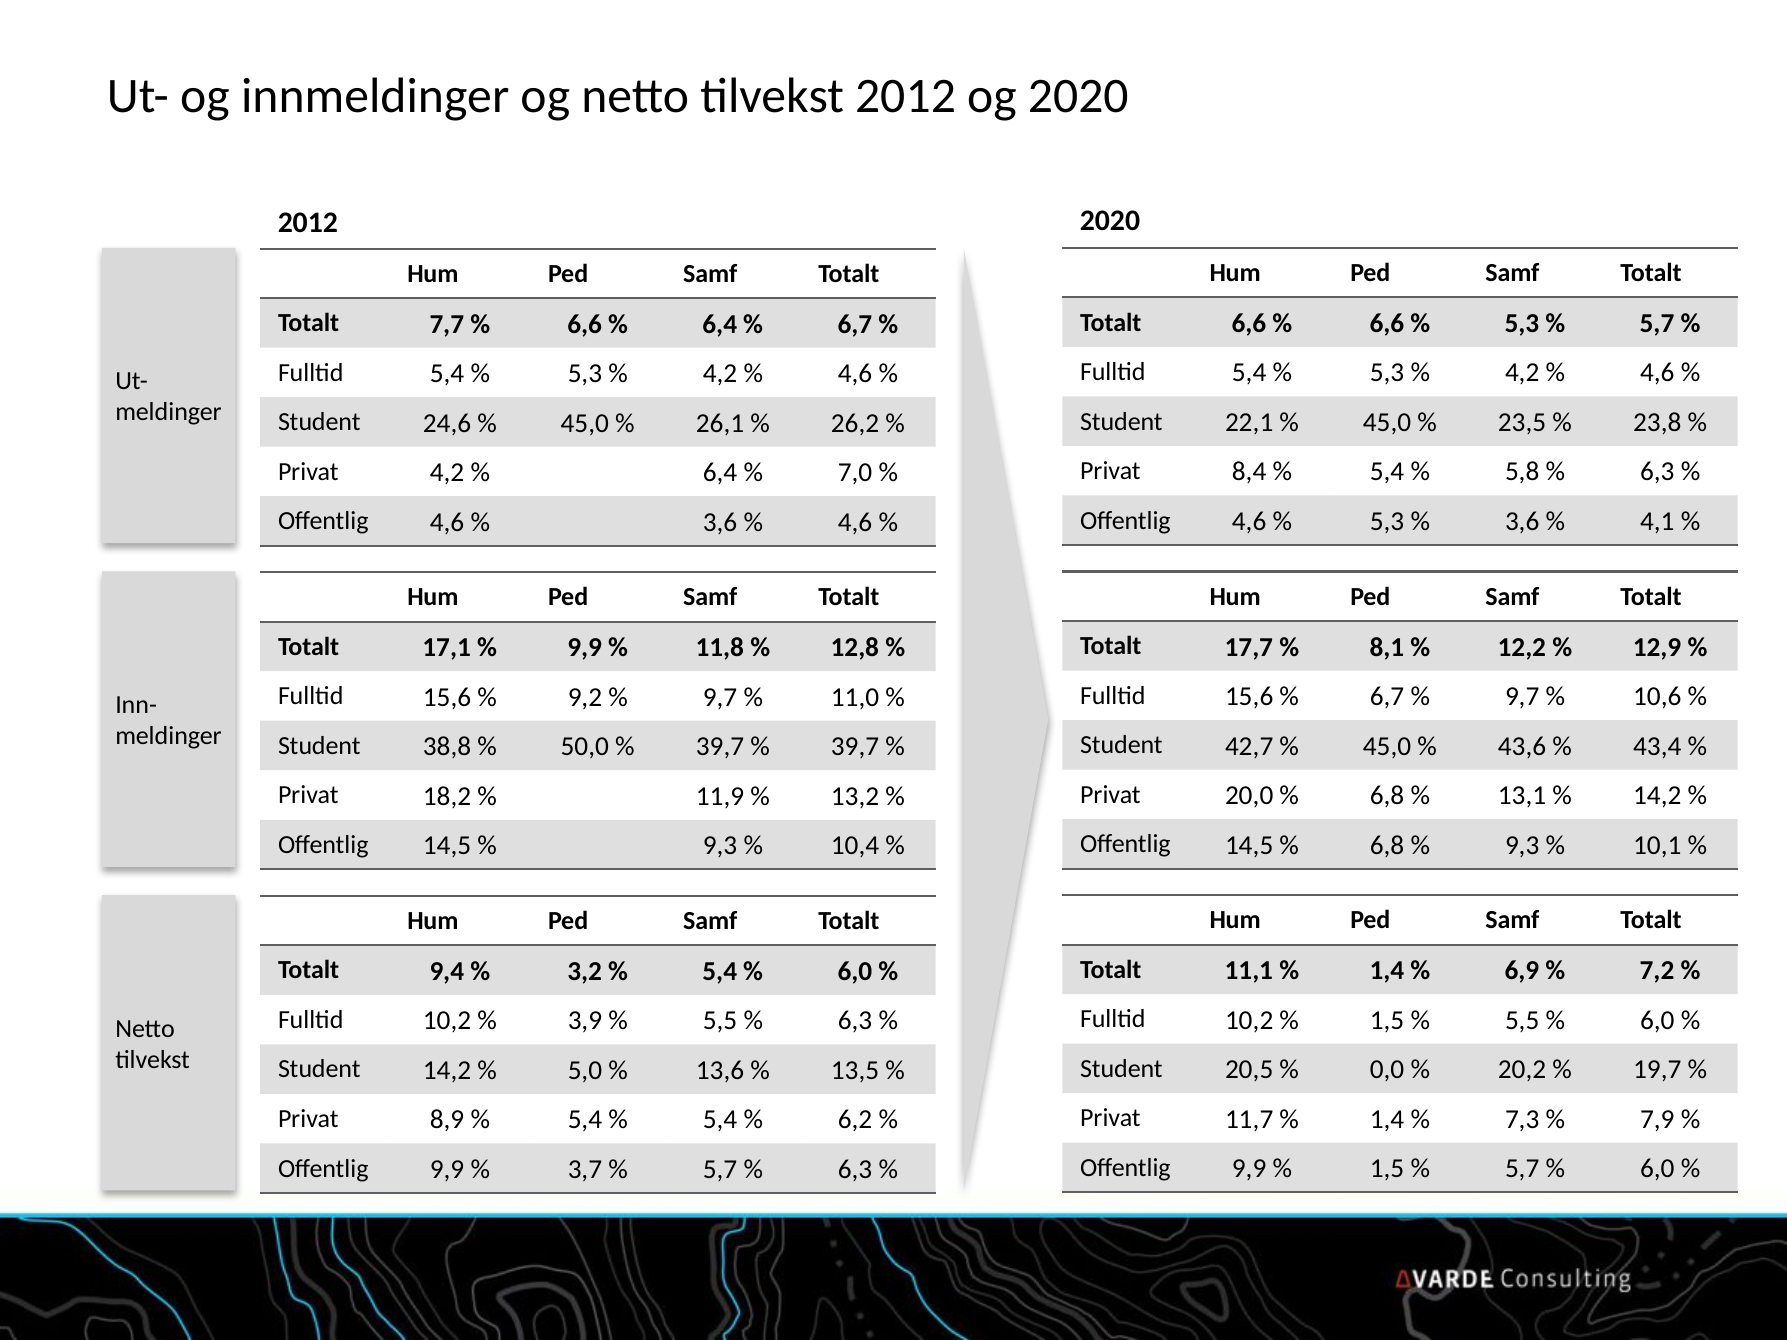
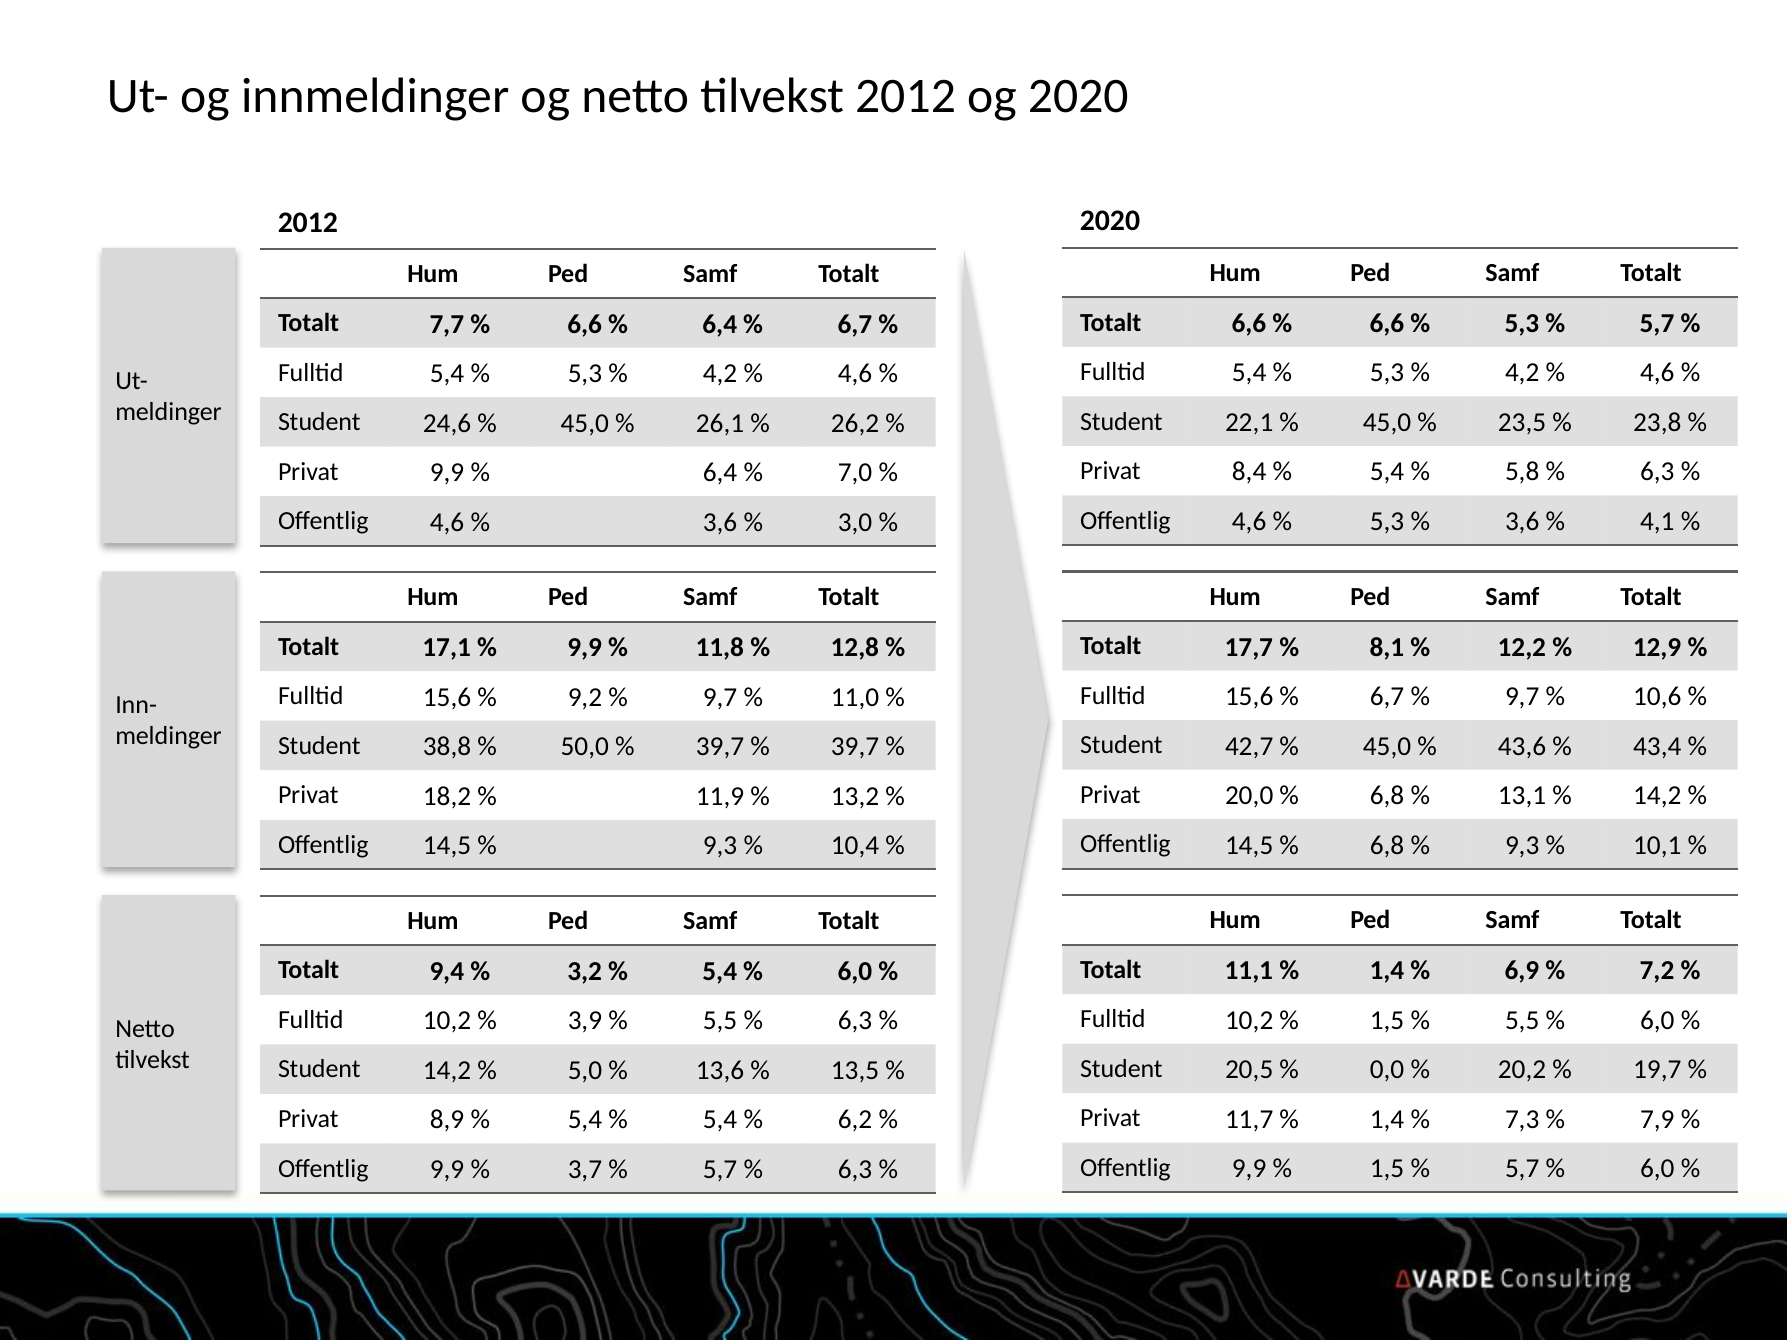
Privat 4,2: 4,2 -> 9,9
4,6 at (855, 522): 4,6 -> 3,0
